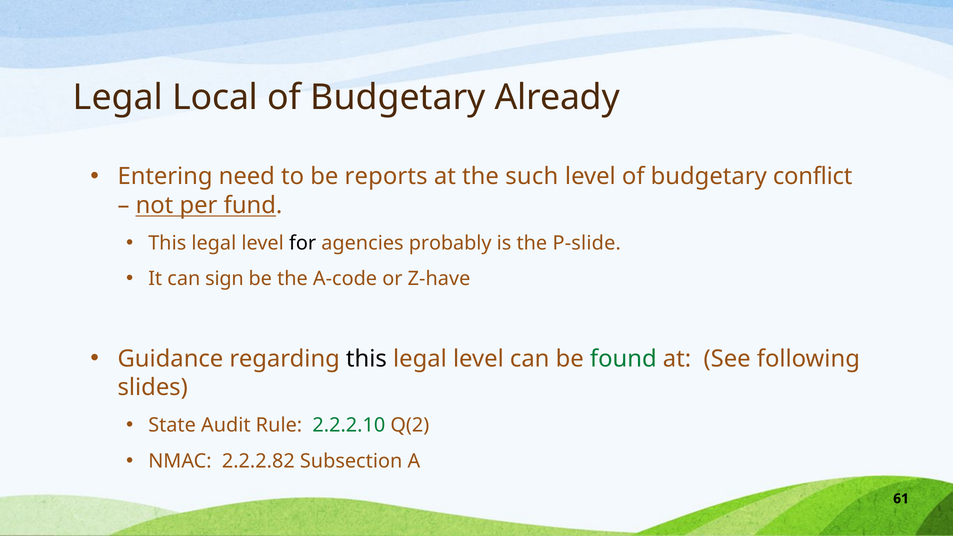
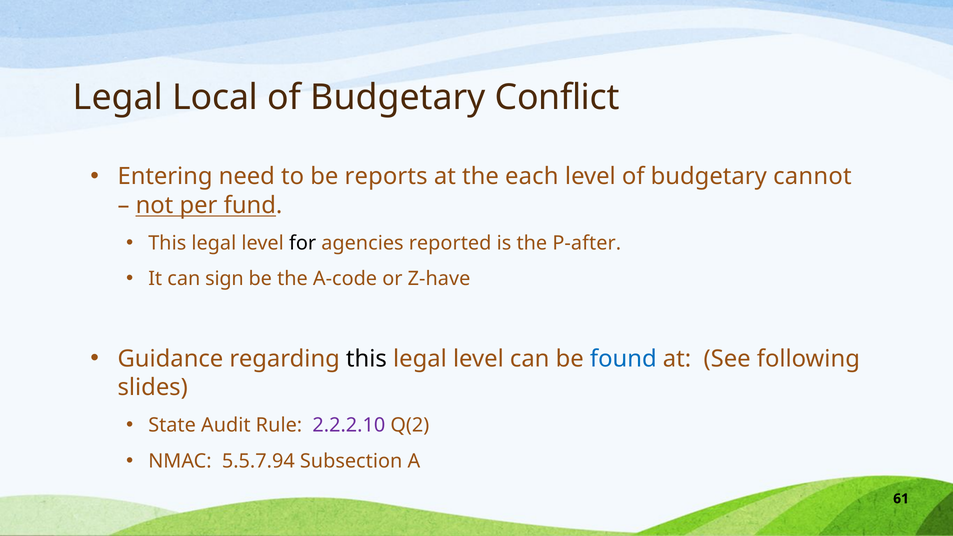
Already: Already -> Conflict
such: such -> each
conflict: conflict -> cannot
probably: probably -> reported
P-slide: P-slide -> P-after
found colour: green -> blue
2.2.2.10 colour: green -> purple
2.2.2.82: 2.2.2.82 -> 5.5.7.94
